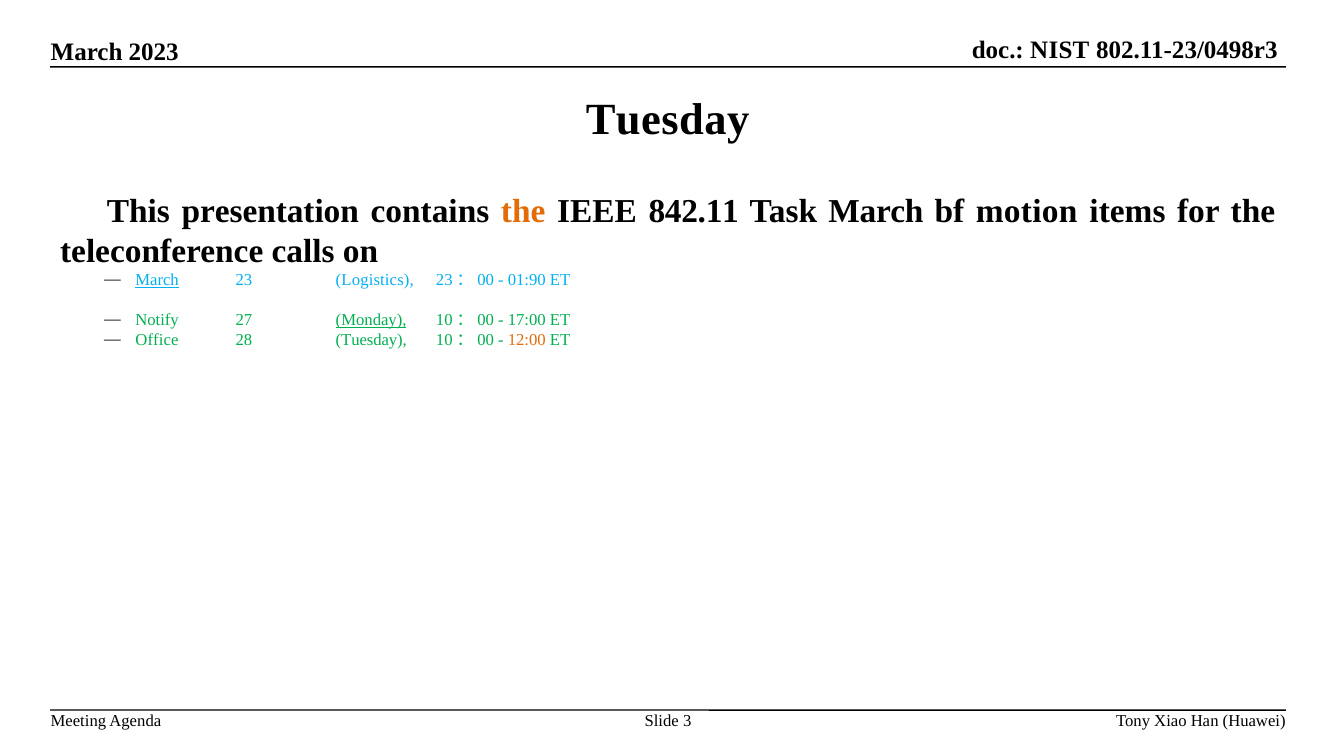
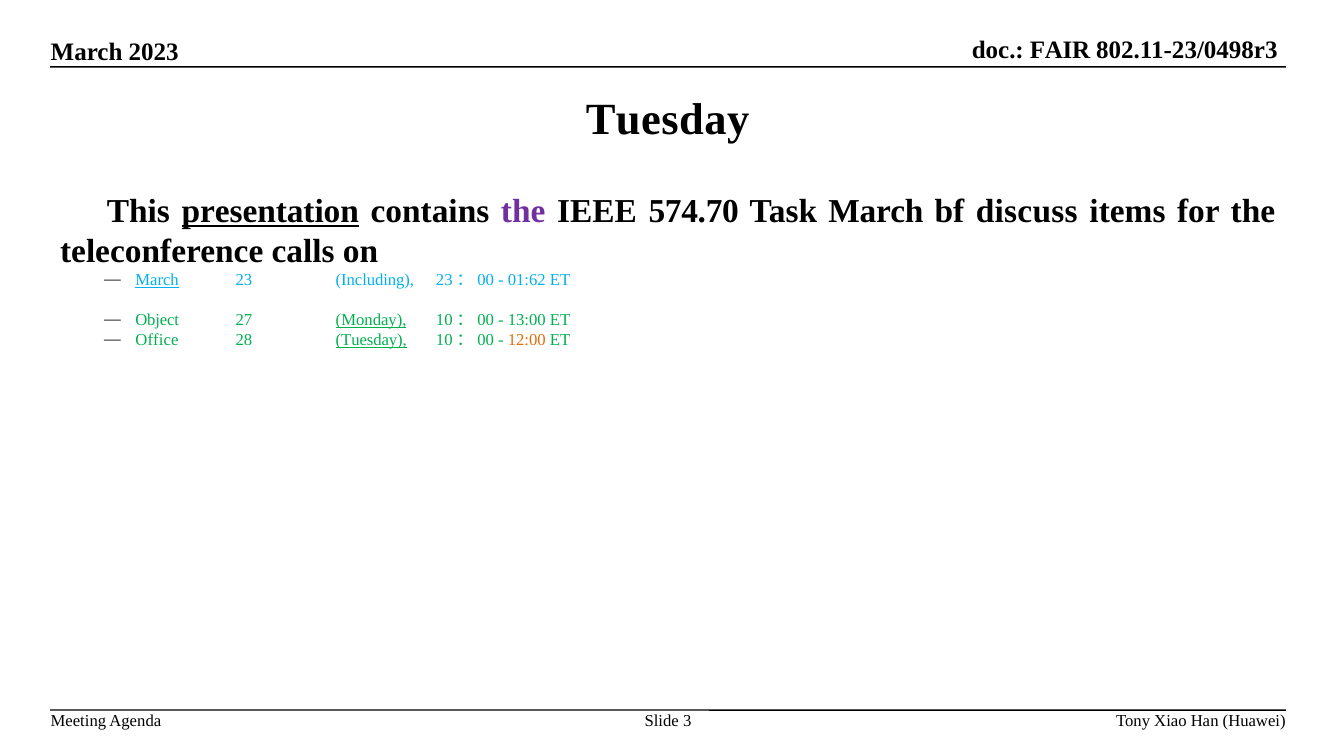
NIST: NIST -> FAIR
presentation underline: none -> present
the at (523, 211) colour: orange -> purple
842.11: 842.11 -> 574.70
motion: motion -> discuss
Logistics: Logistics -> Including
01:90: 01:90 -> 01:62
Notify: Notify -> Object
17:00: 17:00 -> 13:00
Tuesday at (371, 340) underline: none -> present
